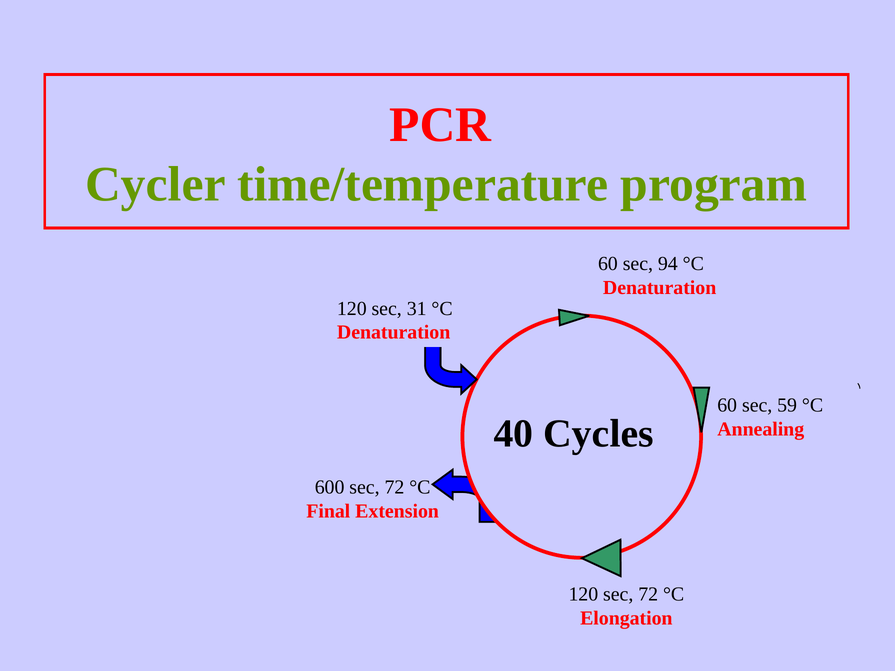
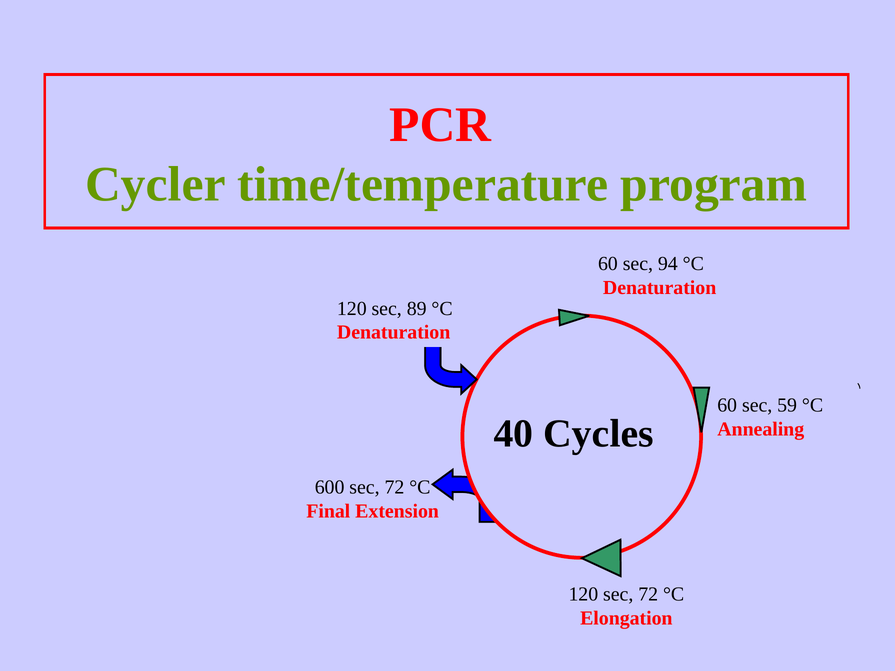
31: 31 -> 89
